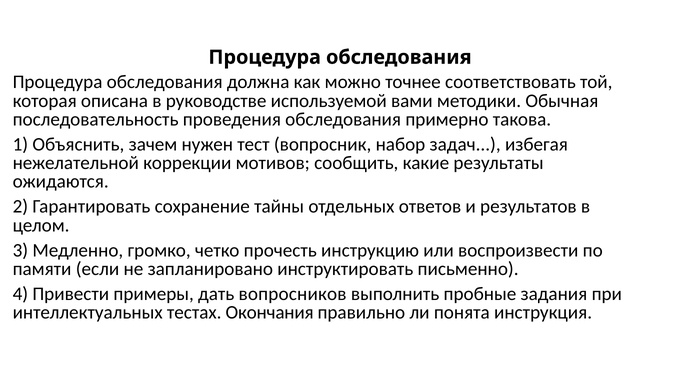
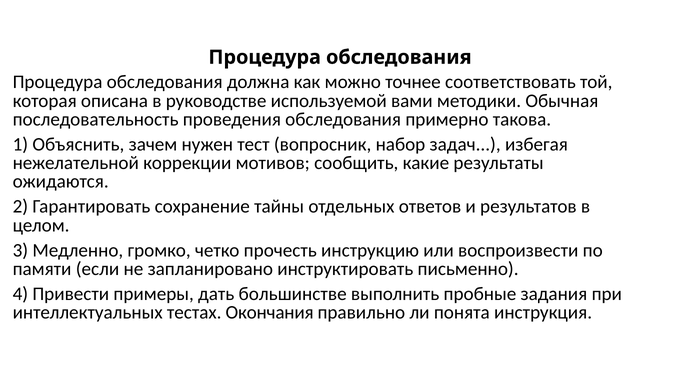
вопросников: вопросников -> большинстве
